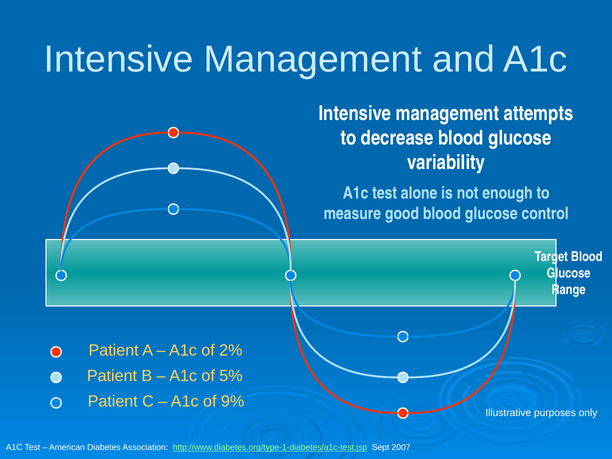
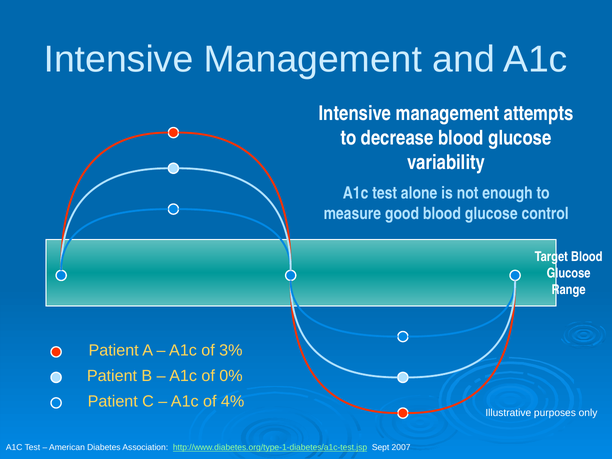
2%: 2% -> 3%
5%: 5% -> 0%
9%: 9% -> 4%
